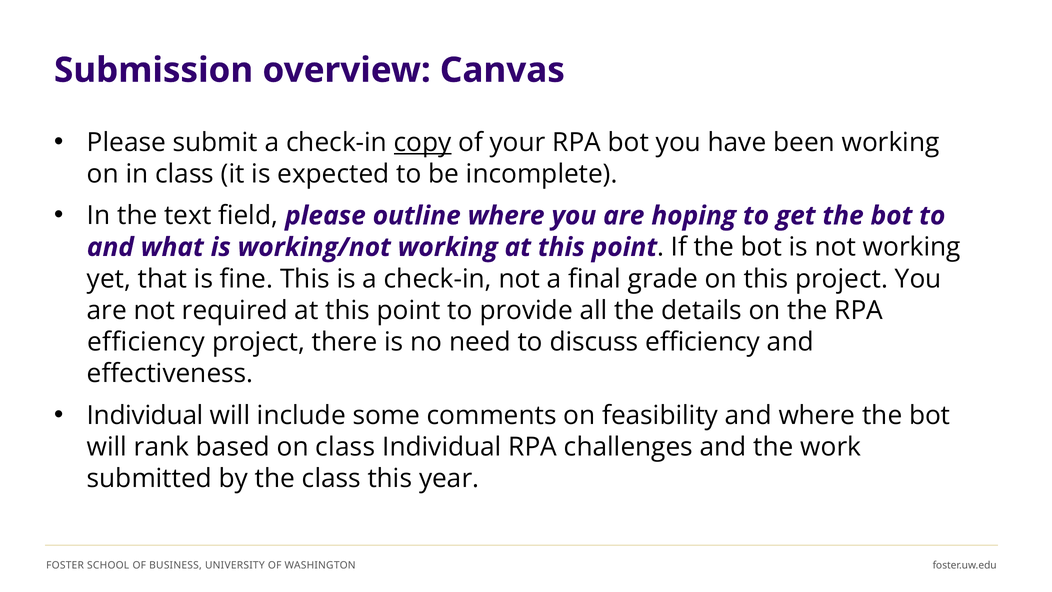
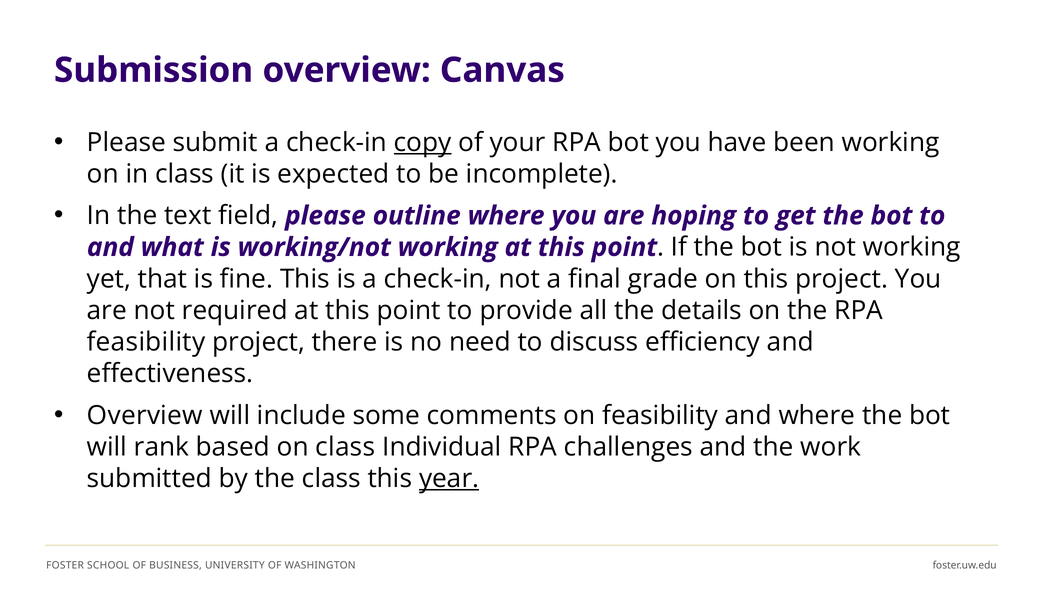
efficiency at (146, 342): efficiency -> feasibility
Individual at (145, 415): Individual -> Overview
year underline: none -> present
